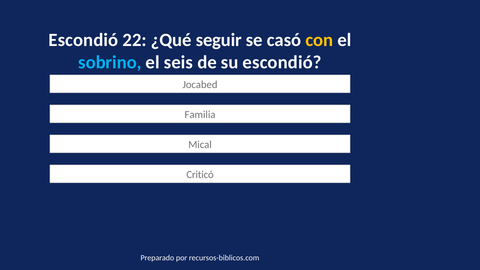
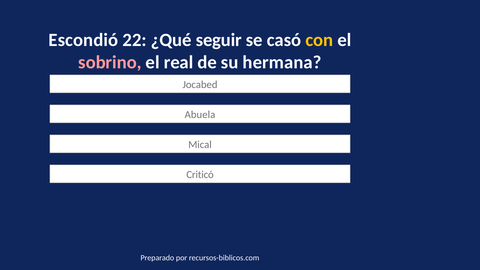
sobrino colour: light blue -> pink
seis: seis -> real
su escondió: escondió -> hermana
Familia: Familia -> Abuela
